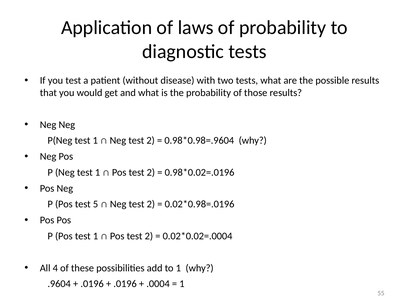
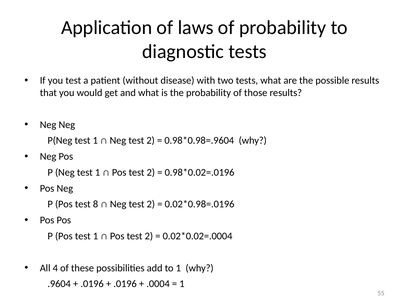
5: 5 -> 8
